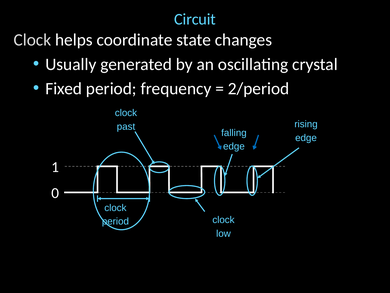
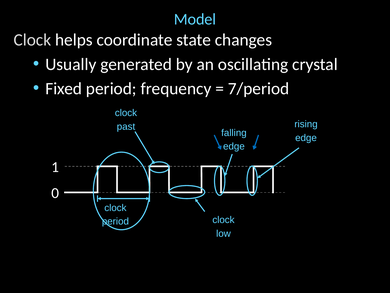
Circuit: Circuit -> Model
2/period: 2/period -> 7/period
